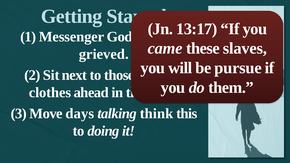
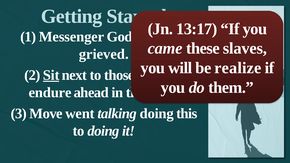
pursue: pursue -> realize
Sit underline: none -> present
clothes: clothes -> endure
days: days -> went
talking think: think -> doing
